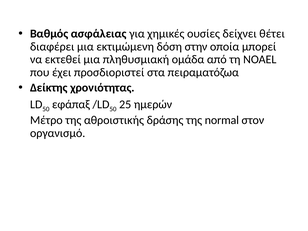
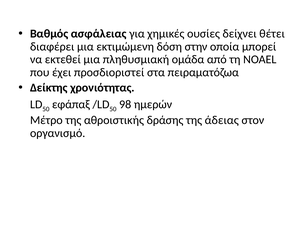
25: 25 -> 98
normal: normal -> άδειας
